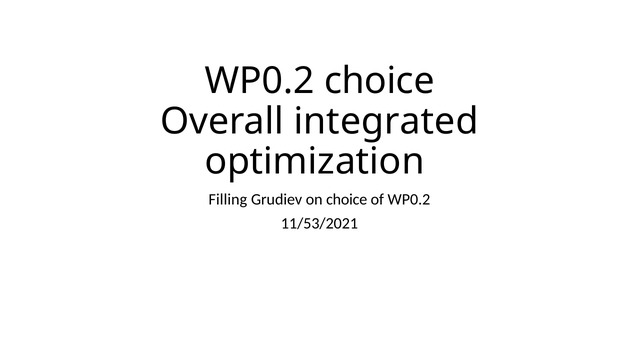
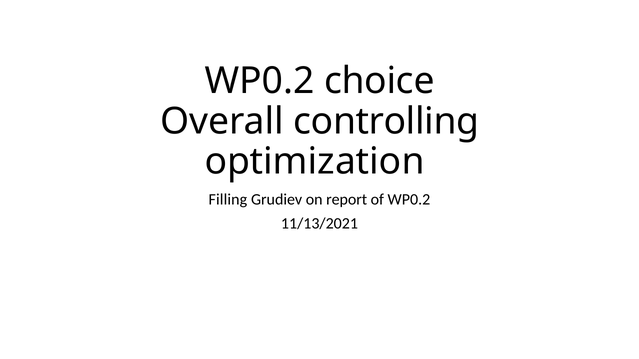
integrated: integrated -> controlling
on choice: choice -> report
11/53/2021: 11/53/2021 -> 11/13/2021
